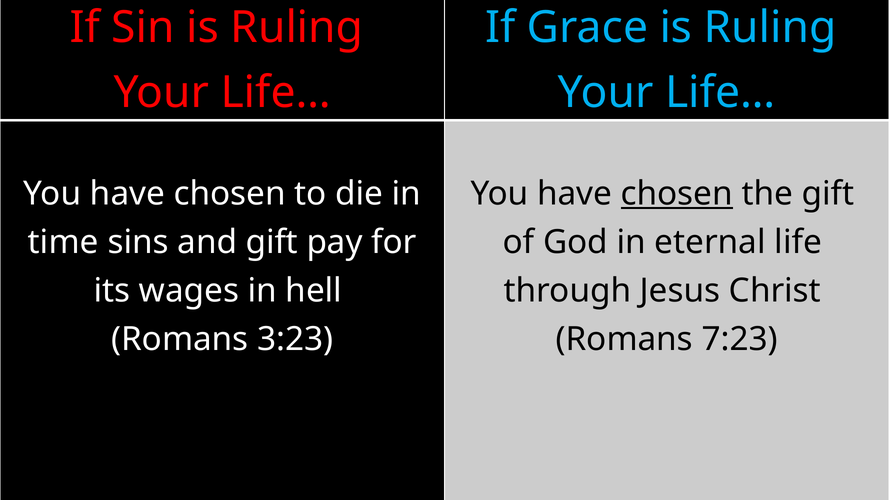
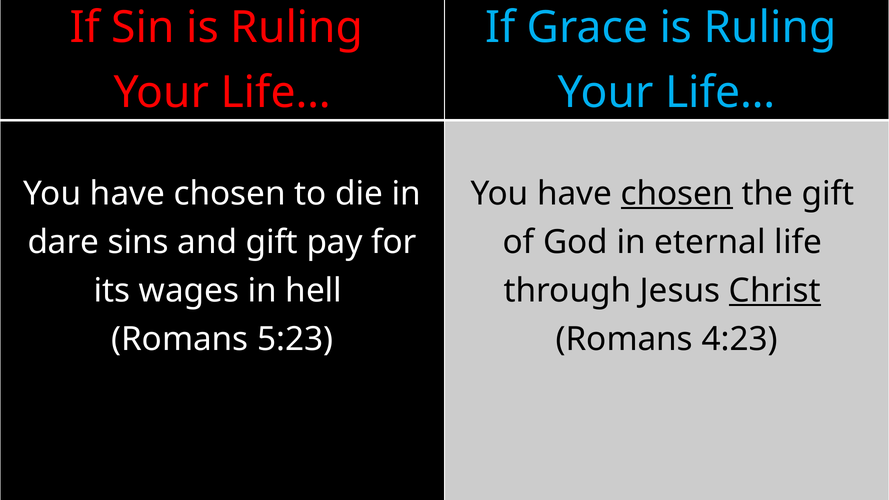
time: time -> dare
Christ underline: none -> present
3:23: 3:23 -> 5:23
7:23: 7:23 -> 4:23
